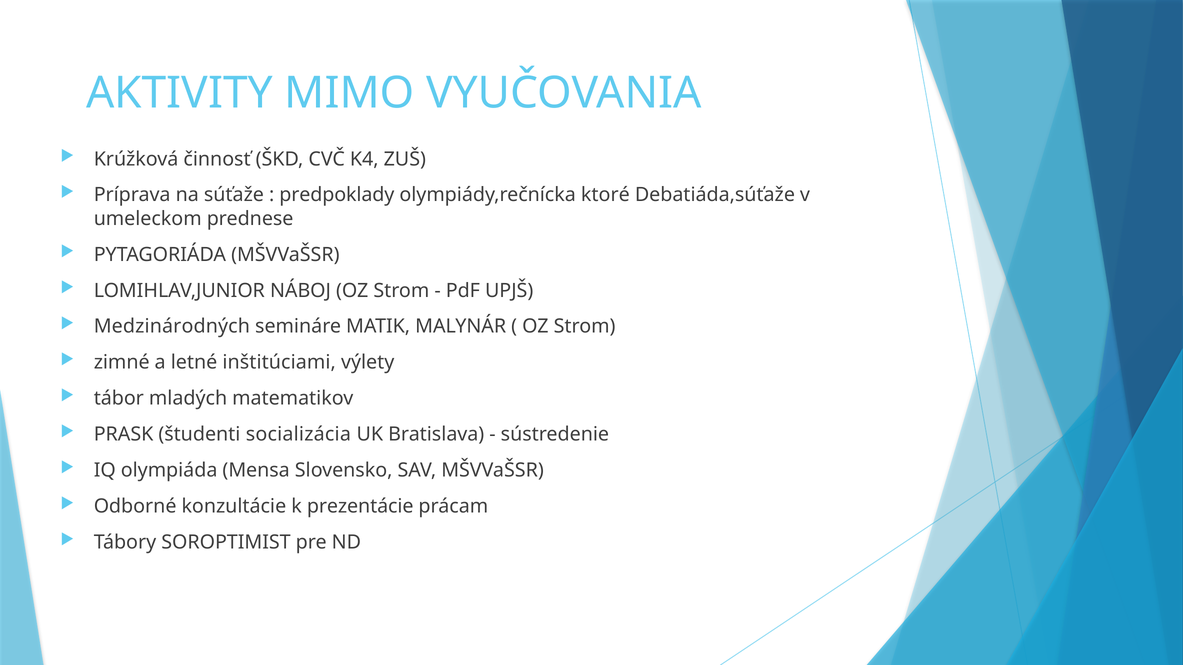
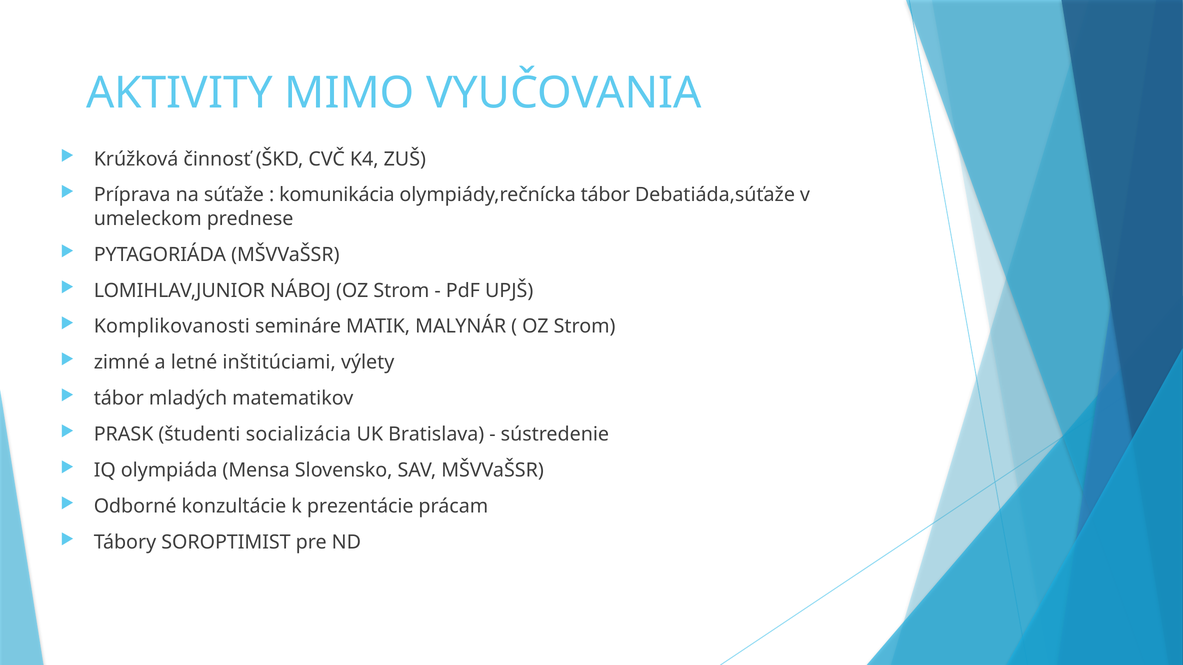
predpoklady: predpoklady -> komunikácia
olympiády,rečnícka ktoré: ktoré -> tábor
Medzinárodných: Medzinárodných -> Komplikovanosti
